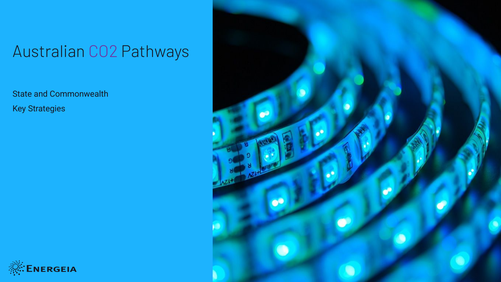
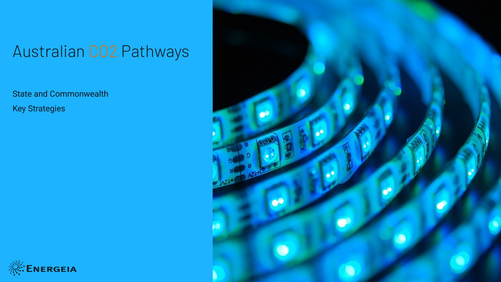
CO2 colour: purple -> orange
